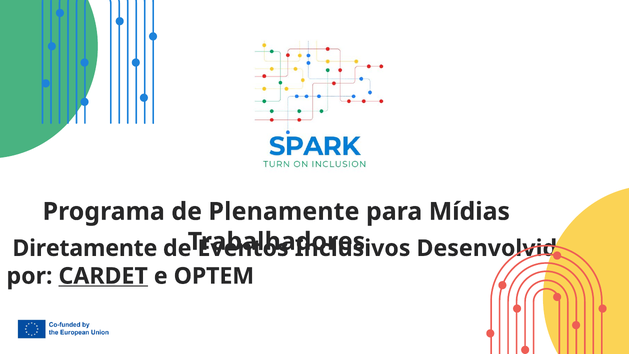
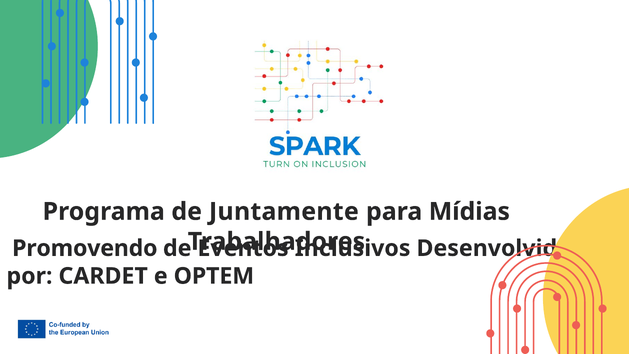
Plenamente: Plenamente -> Juntamente
Diretamente: Diretamente -> Promovendo
CARDET underline: present -> none
